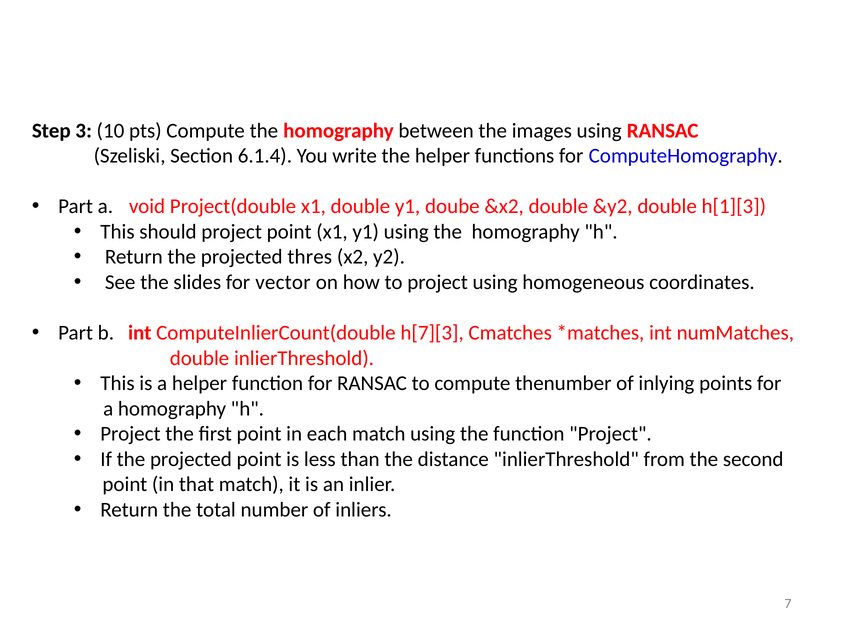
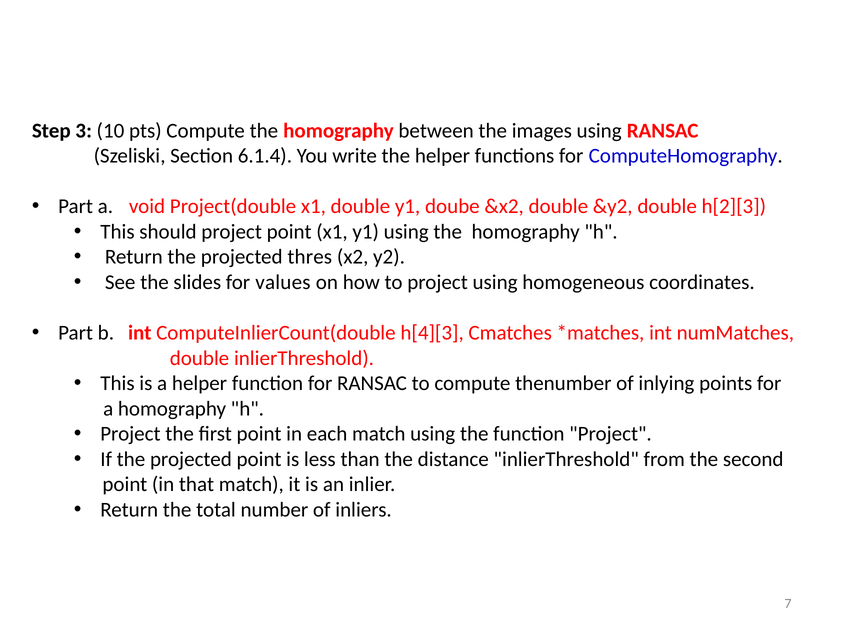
h[1][3: h[1][3 -> h[2][3
vector: vector -> values
h[7][3: h[7][3 -> h[4][3
